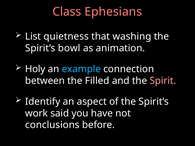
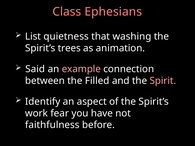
bowl: bowl -> trees
Holy: Holy -> Said
example colour: light blue -> pink
said: said -> fear
conclusions: conclusions -> faithfulness
